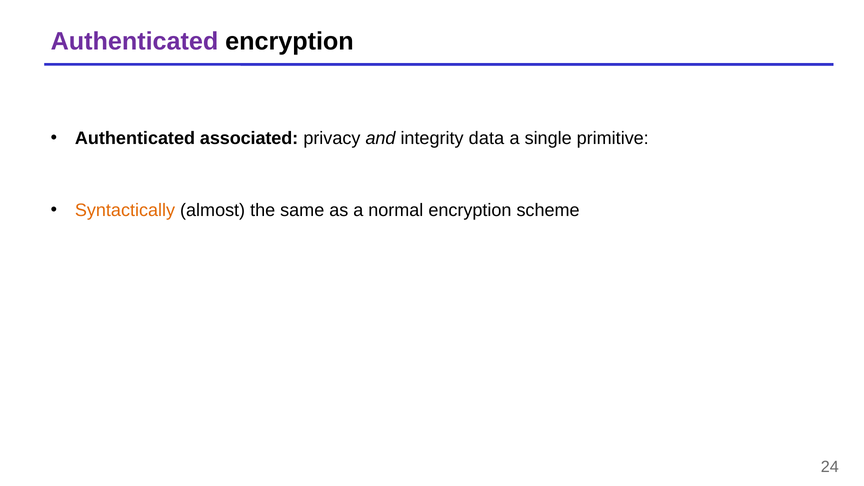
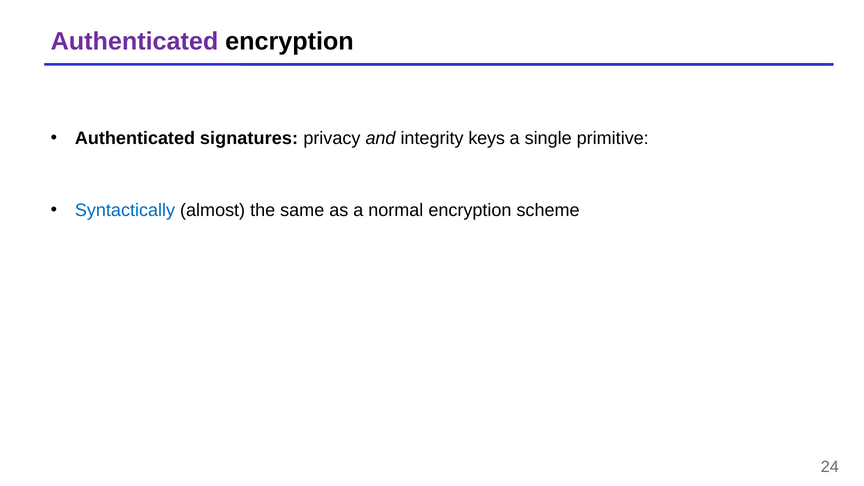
associated: associated -> signatures
data: data -> keys
Syntactically colour: orange -> blue
